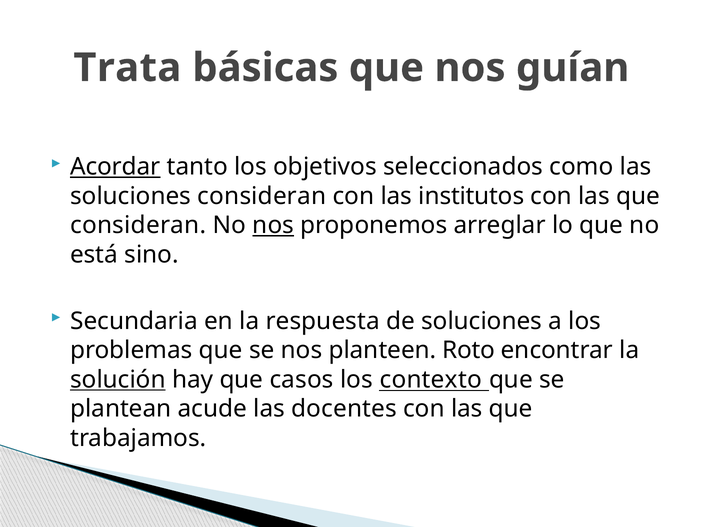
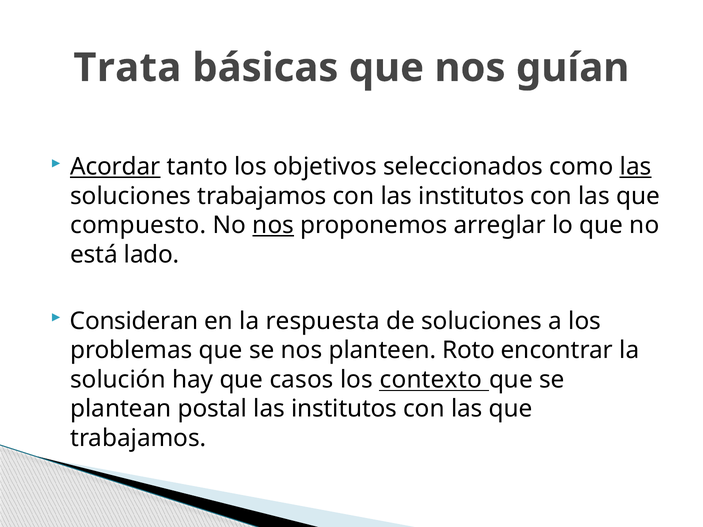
las at (636, 167) underline: none -> present
soluciones consideran: consideran -> trabajamos
consideran at (138, 225): consideran -> compuesto
sino: sino -> lado
Secundaria: Secundaria -> Consideran
solución underline: present -> none
acude: acude -> postal
docentes at (344, 409): docentes -> institutos
